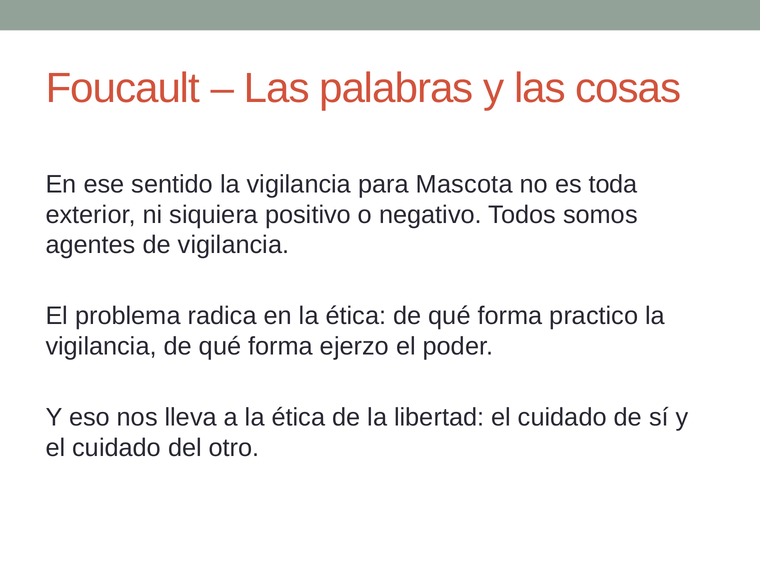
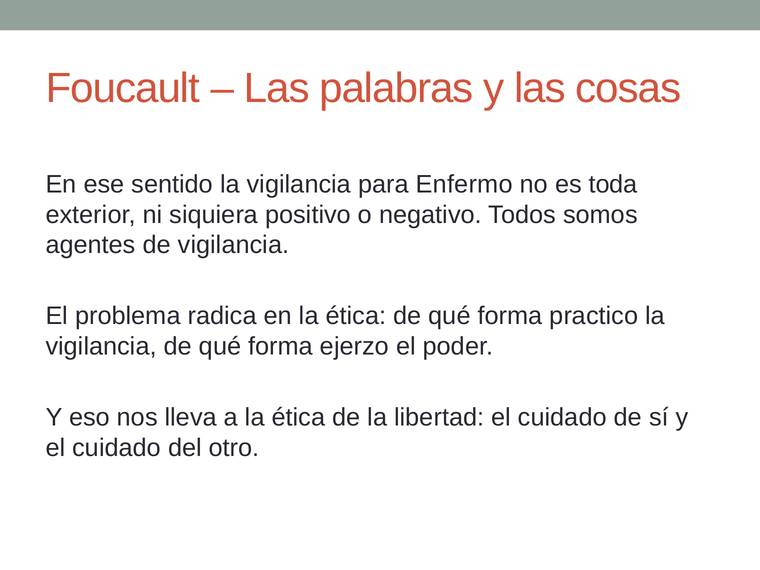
Mascota: Mascota -> Enfermo
